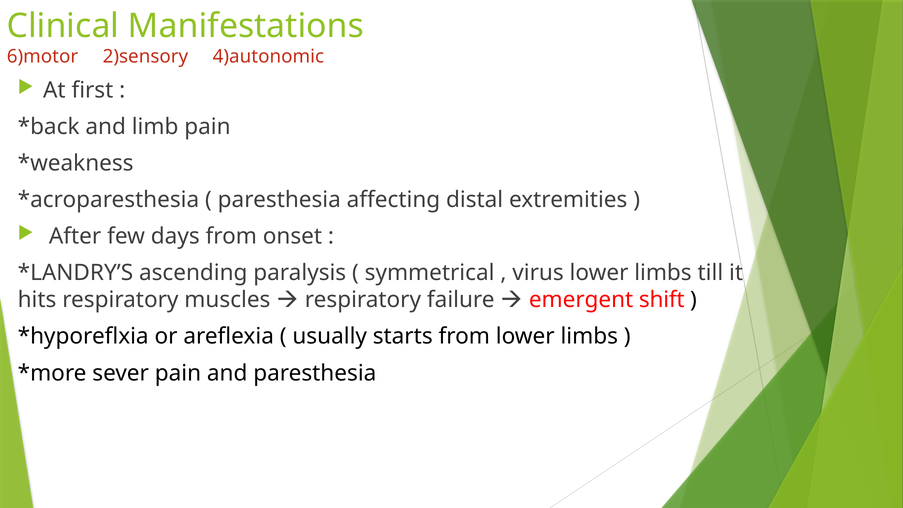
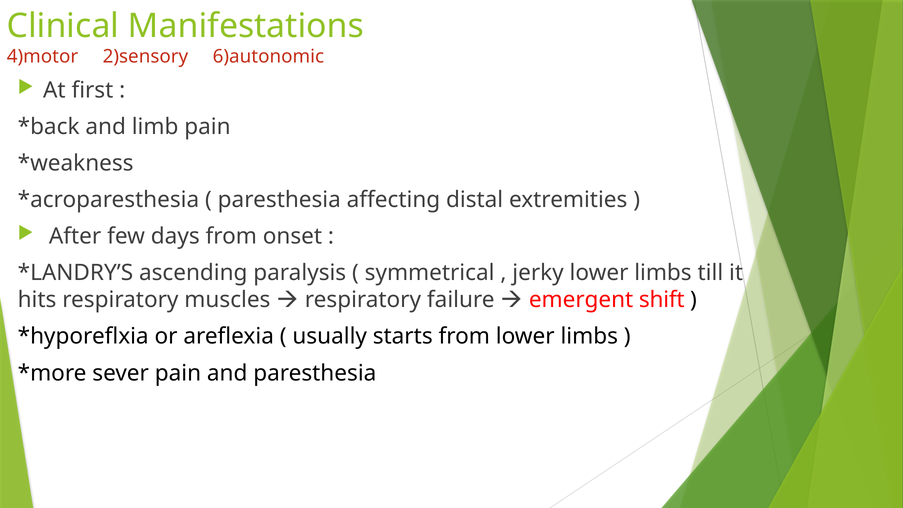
6)motor: 6)motor -> 4)motor
4)autonomic: 4)autonomic -> 6)autonomic
virus: virus -> jerky
